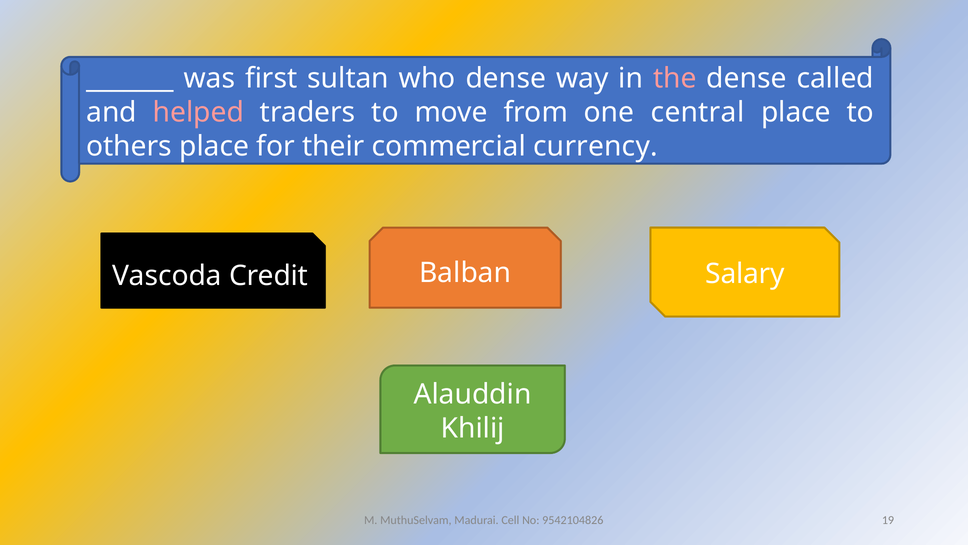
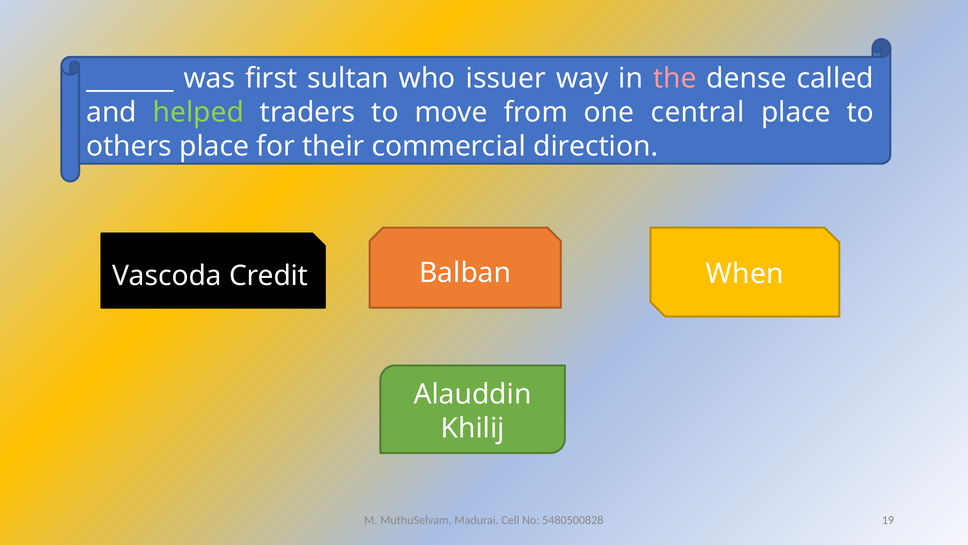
who dense: dense -> issuer
helped colour: pink -> light green
currency: currency -> direction
Salary: Salary -> When
9542104826: 9542104826 -> 5480500828
